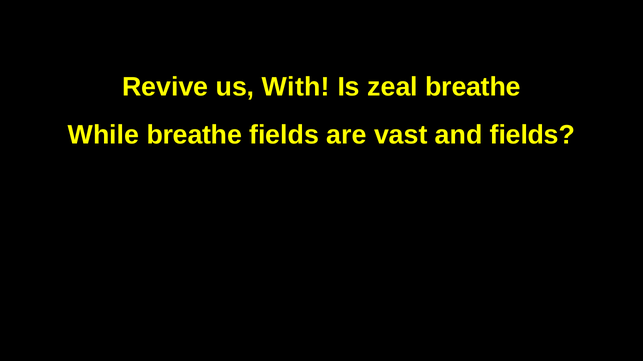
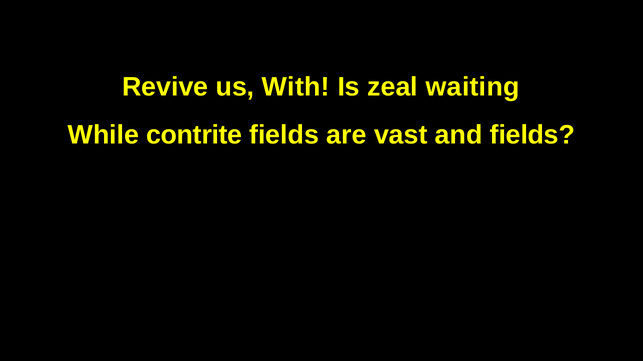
zeal breathe: breathe -> waiting
While breathe: breathe -> contrite
